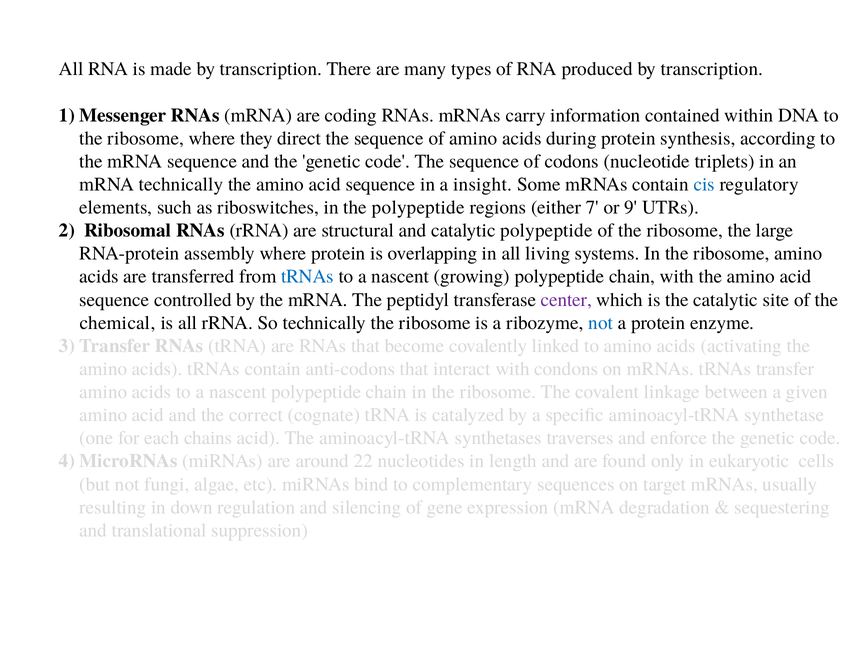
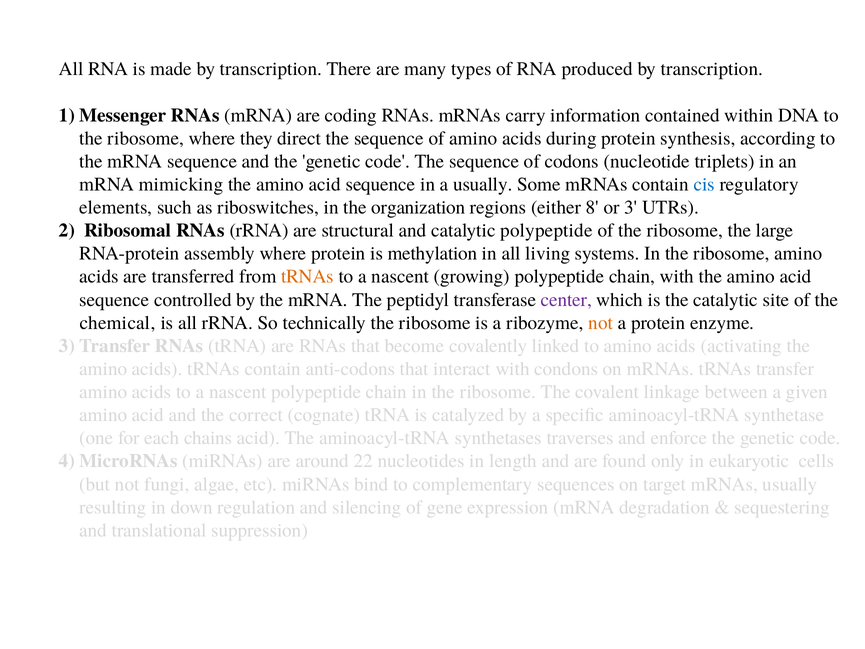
mRNA technically: technically -> mimicking
a insight: insight -> usually
the polypeptide: polypeptide -> organization
7: 7 -> 8
9: 9 -> 3
overlapping: overlapping -> methylation
tRNAs at (308, 277) colour: blue -> orange
not at (601, 323) colour: blue -> orange
